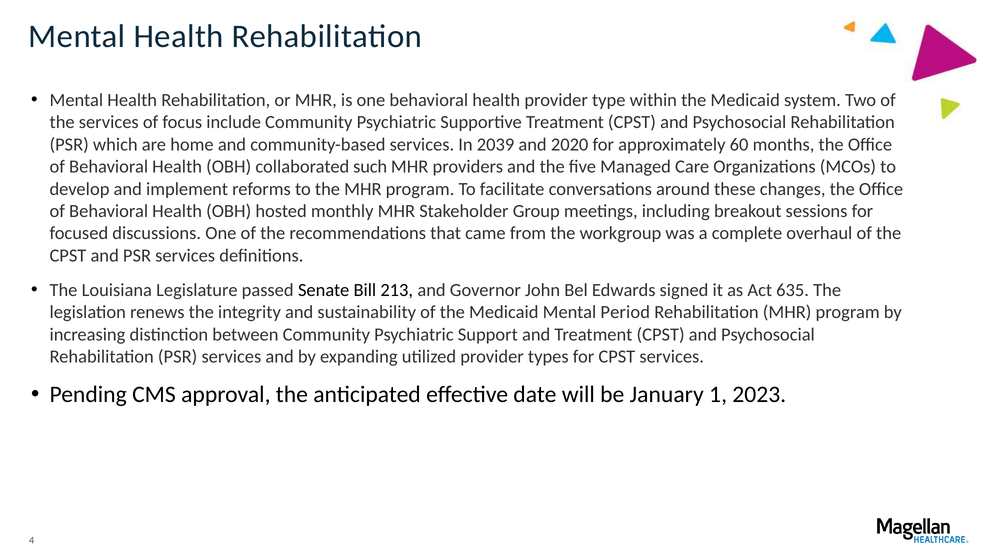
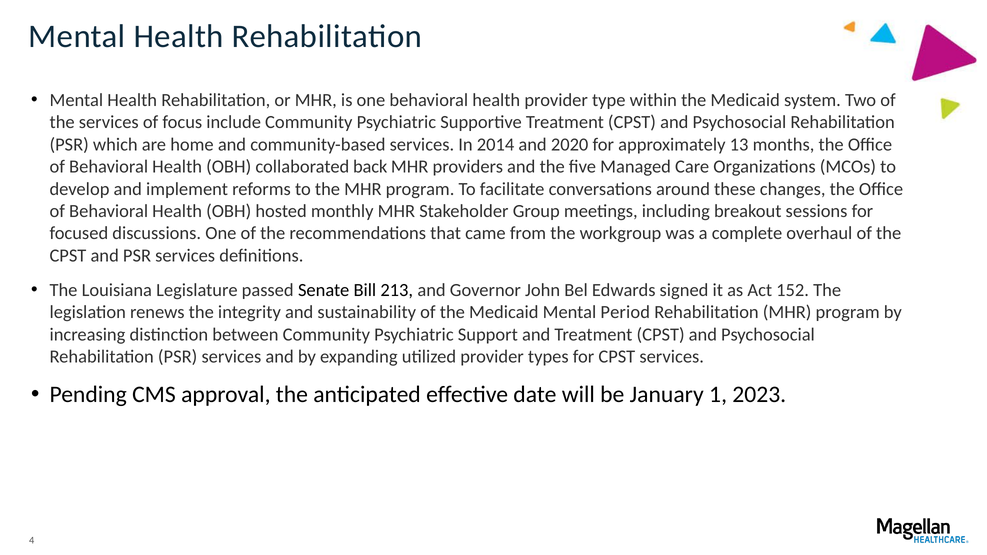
2039: 2039 -> 2014
60: 60 -> 13
such: such -> back
635: 635 -> 152
